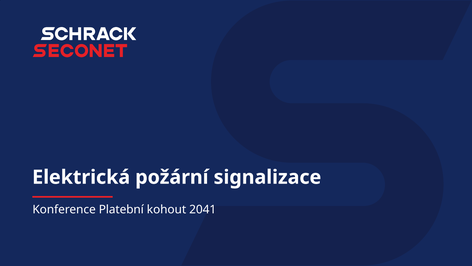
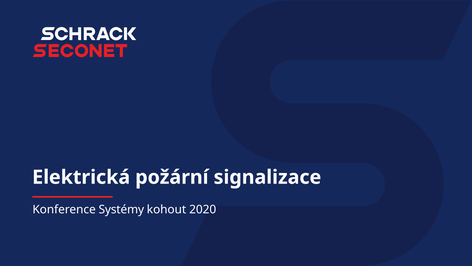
Platební: Platební -> Systémy
2041: 2041 -> 2020
